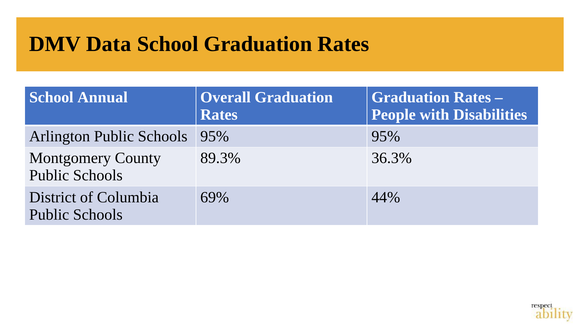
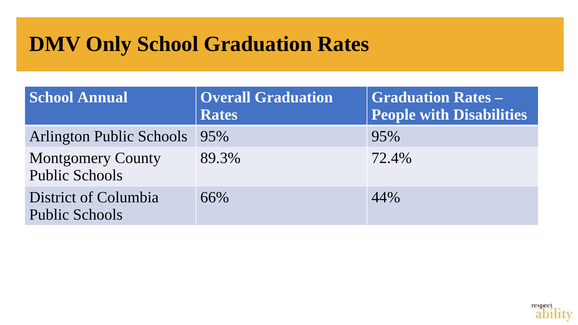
Data: Data -> Only
36.3%: 36.3% -> 72.4%
69%: 69% -> 66%
